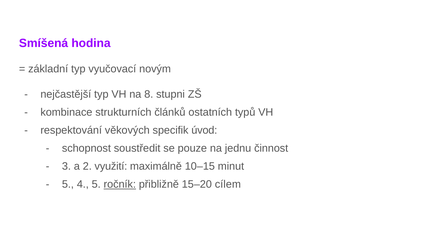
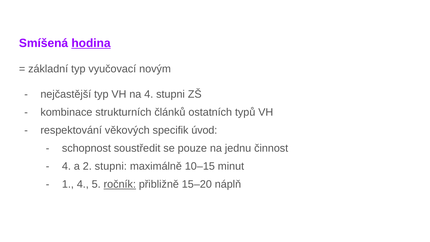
hodina underline: none -> present
na 8: 8 -> 4
3 at (66, 166): 3 -> 4
2 využití: využití -> stupni
5 at (68, 184): 5 -> 1
cílem: cílem -> náplň
